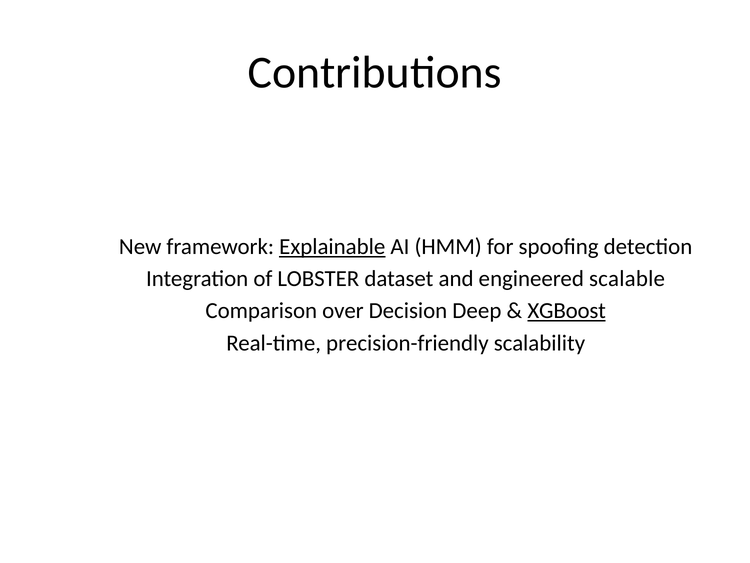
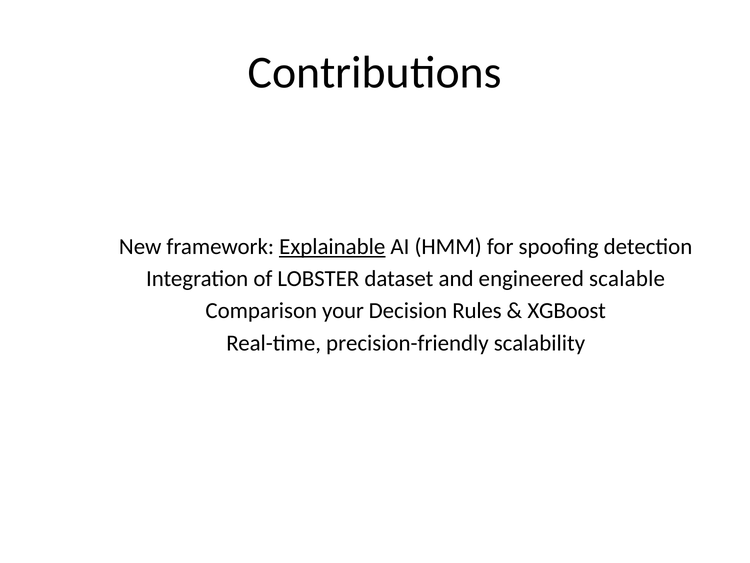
over: over -> your
Deep: Deep -> Rules
XGBoost underline: present -> none
